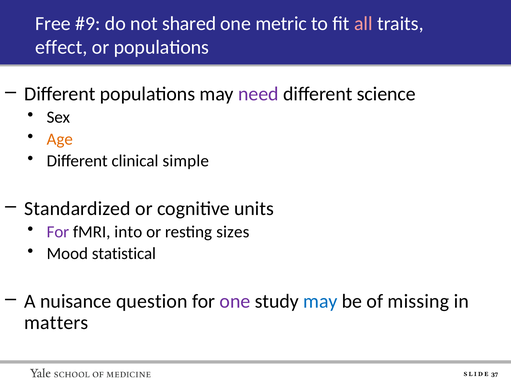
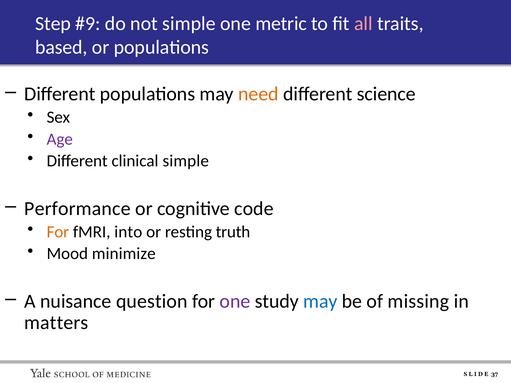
Free: Free -> Step
not shared: shared -> simple
effect: effect -> based
need colour: purple -> orange
Age colour: orange -> purple
Standardized: Standardized -> Performance
units: units -> code
For at (58, 232) colour: purple -> orange
sizes: sizes -> truth
statistical: statistical -> minimize
